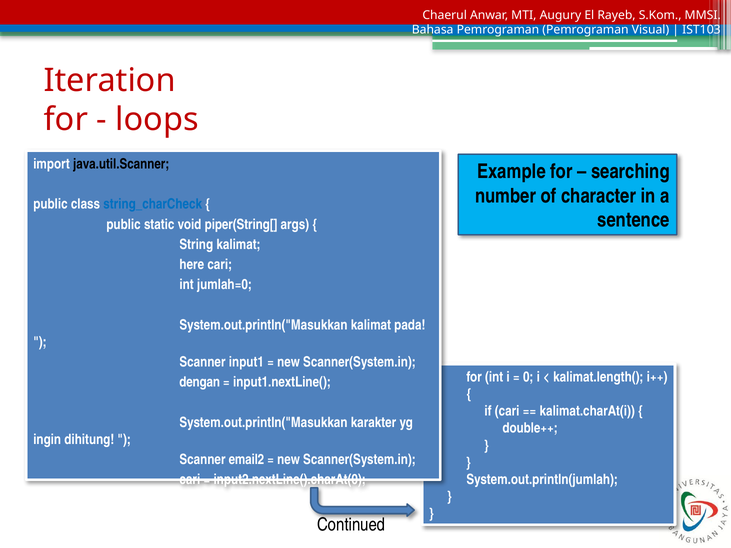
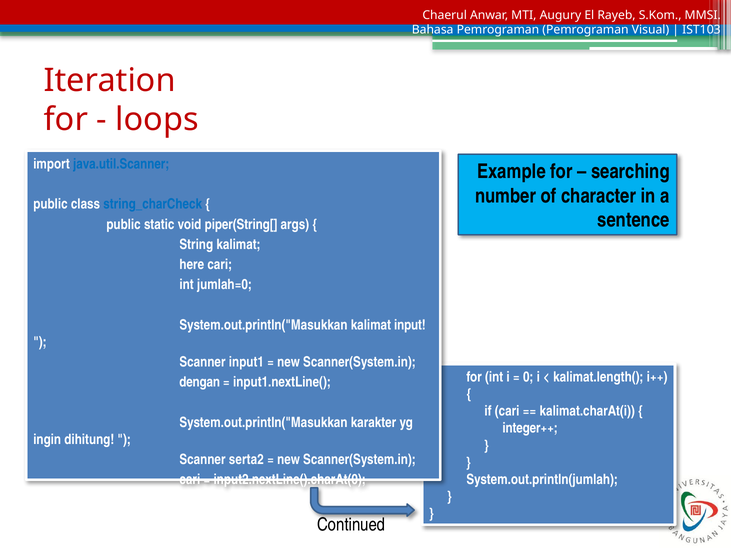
java.util.Scanner colour: black -> blue
pada: pada -> input
double++: double++ -> integer++
email2: email2 -> serta2
